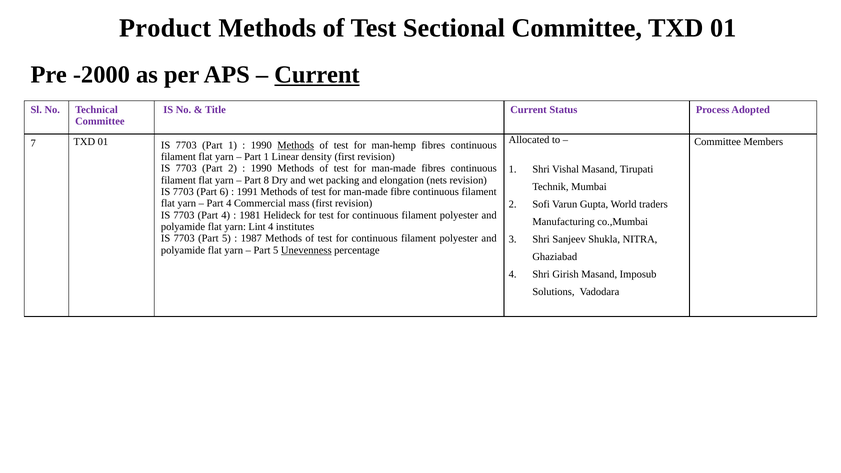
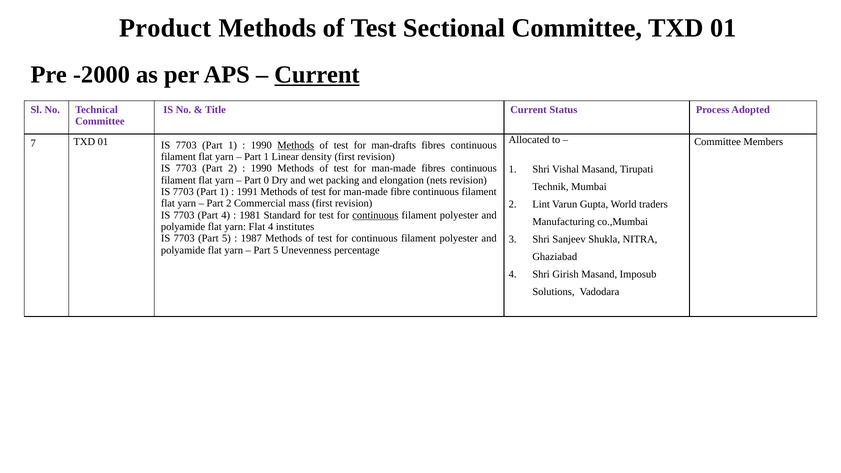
man-hemp: man-hemp -> man-drafts
8: 8 -> 0
6 at (224, 192): 6 -> 1
4 at (229, 204): 4 -> 2
Sofi: Sofi -> Lint
Helideck: Helideck -> Standard
continuous at (375, 215) underline: none -> present
yarn Lint: Lint -> Flat
Unevenness underline: present -> none
